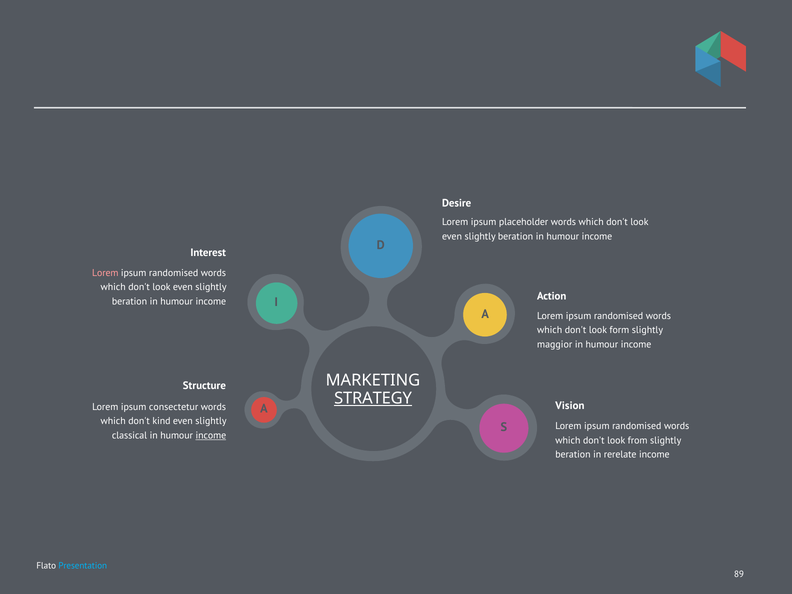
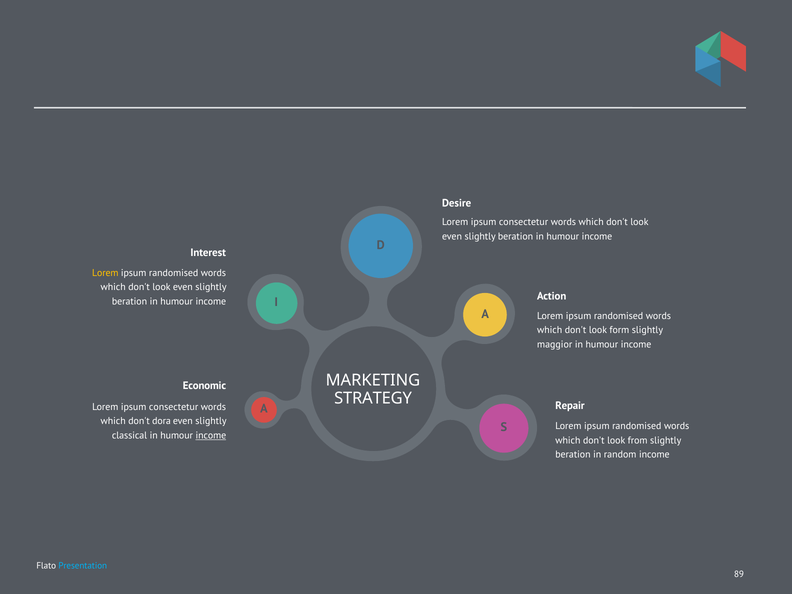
placeholder at (524, 222): placeholder -> consectetur
Lorem at (105, 273) colour: pink -> yellow
Structure: Structure -> Economic
STRATEGY underline: present -> none
Vision: Vision -> Repair
kind: kind -> dora
rerelate: rerelate -> random
